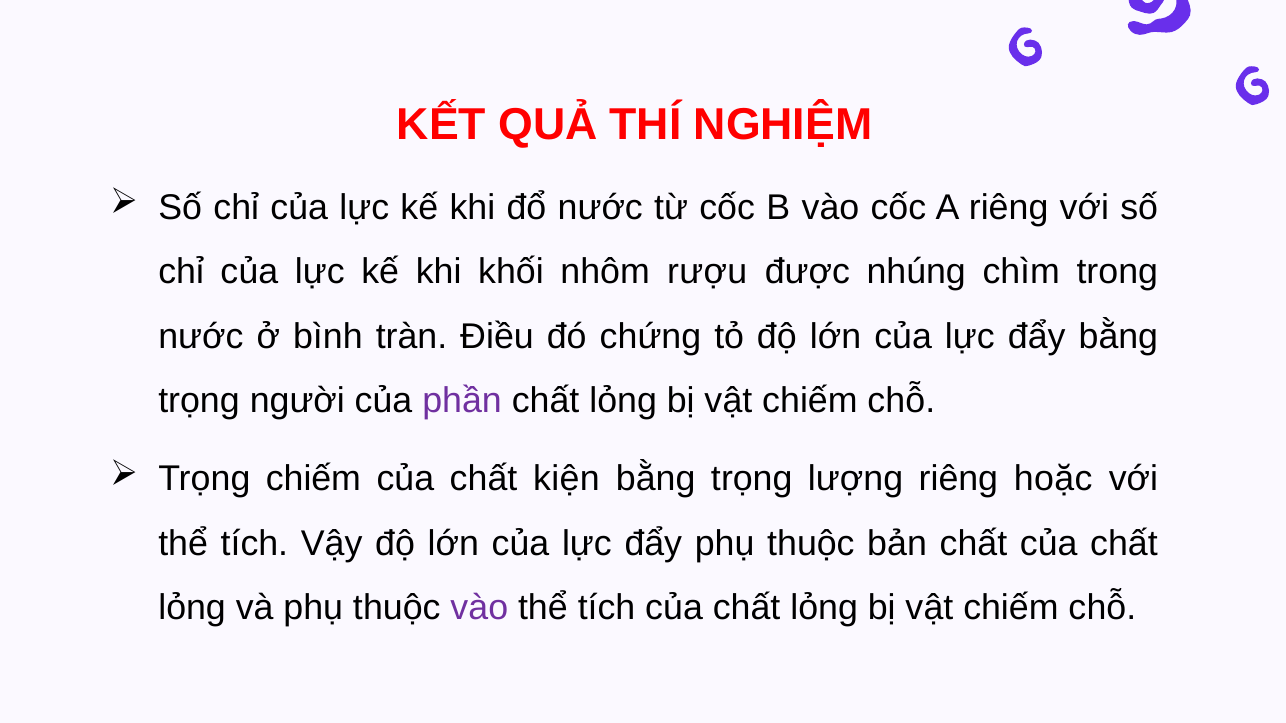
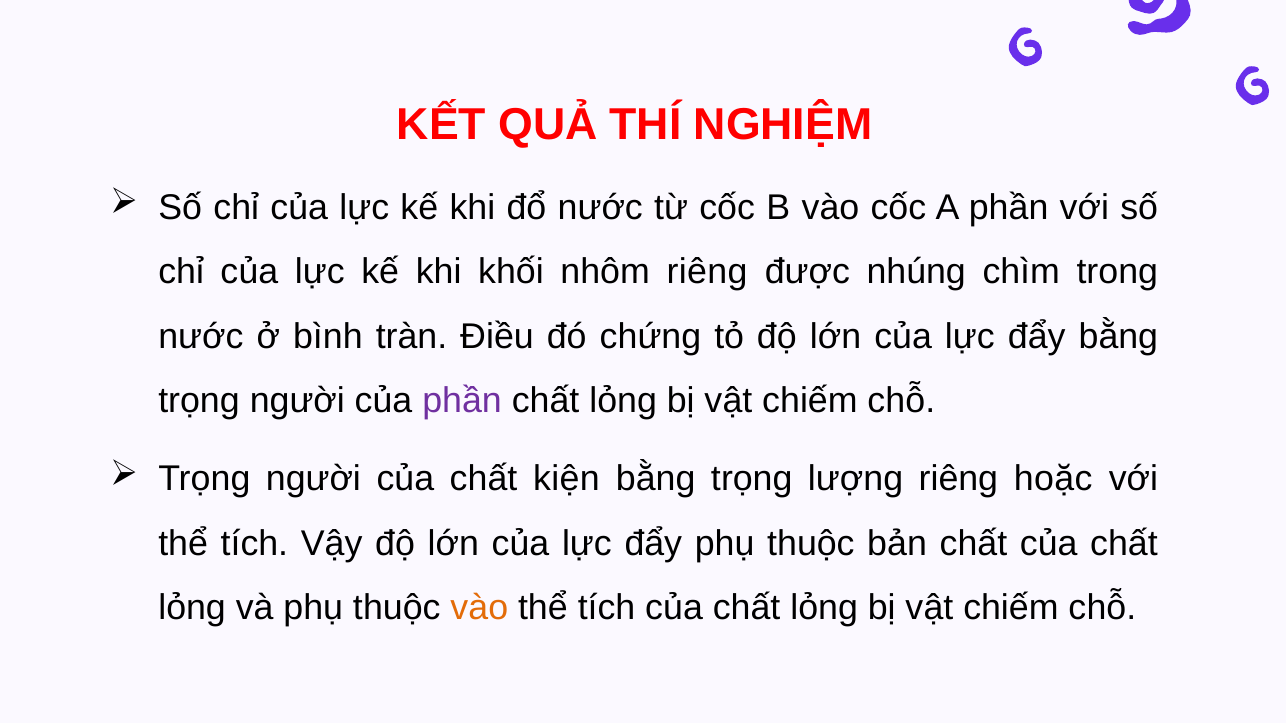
A riêng: riêng -> phần
nhôm rượu: rượu -> riêng
chiếm at (313, 479): chiếm -> người
vào at (479, 608) colour: purple -> orange
